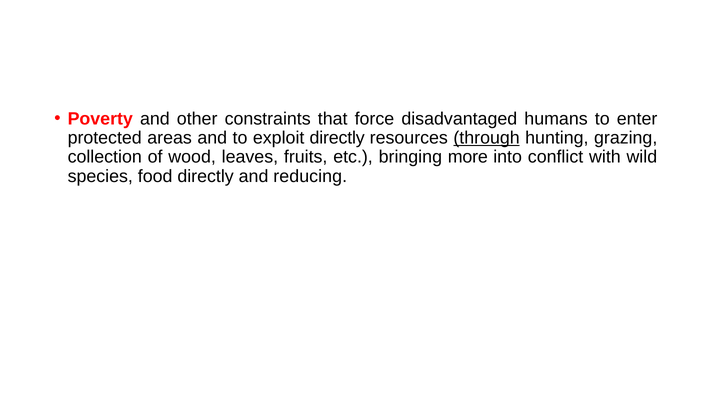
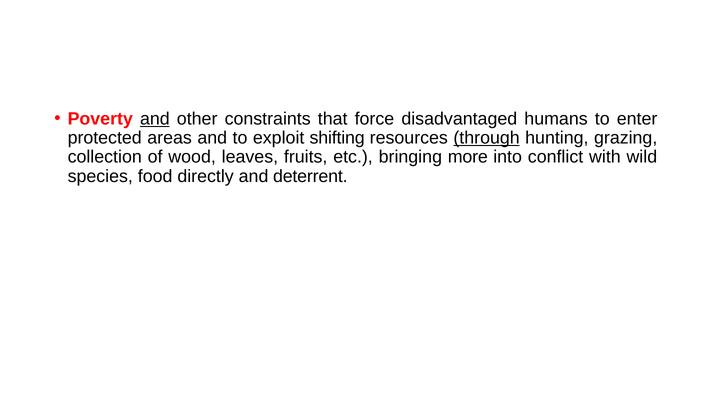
and at (155, 119) underline: none -> present
exploit directly: directly -> shifting
reducing: reducing -> deterrent
